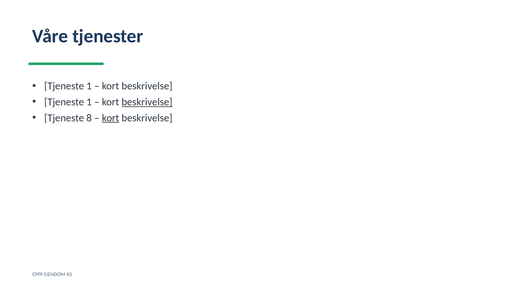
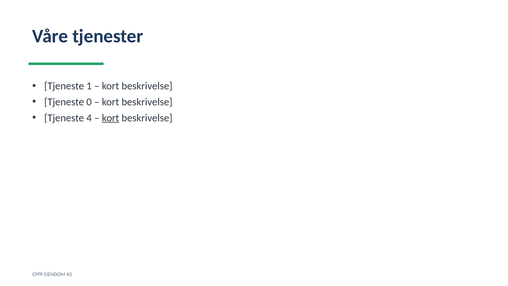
1 at (89, 102): 1 -> 0
beskrivelse at (147, 102) underline: present -> none
8: 8 -> 4
